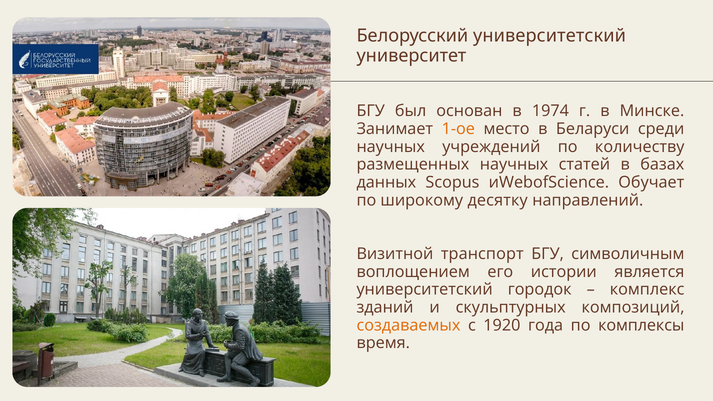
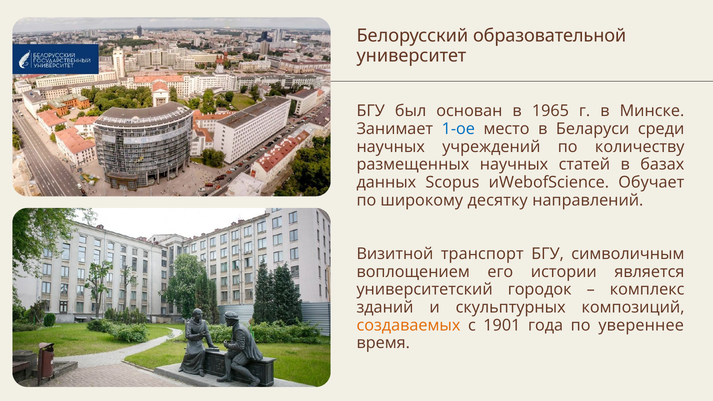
Белорусский университетский: университетский -> образовательной
1974: 1974 -> 1965
1-ое colour: orange -> blue
1920: 1920 -> 1901
комплексы: комплексы -> увереннее
